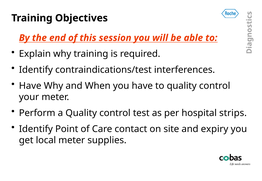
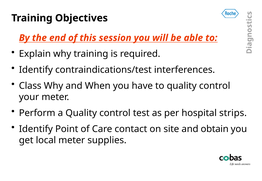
Have at (30, 86): Have -> Class
expiry: expiry -> obtain
